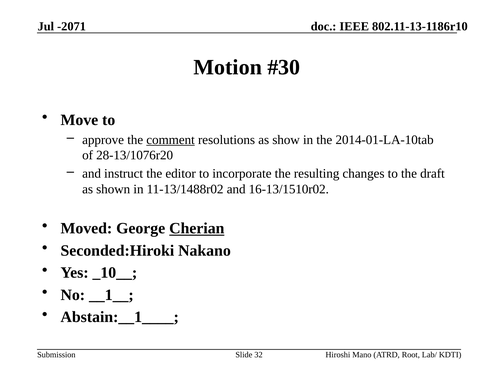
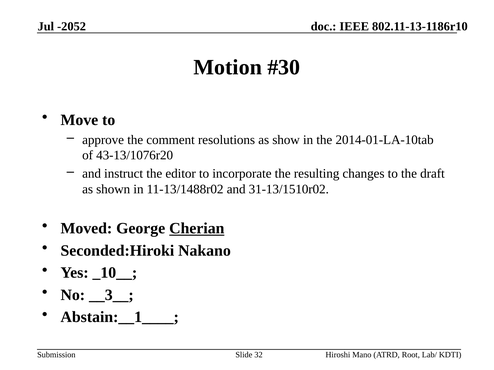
-2071: -2071 -> -2052
comment underline: present -> none
28-13/1076r20: 28-13/1076r20 -> 43-13/1076r20
16-13/1510r02: 16-13/1510r02 -> 31-13/1510r02
__1__: __1__ -> __3__
